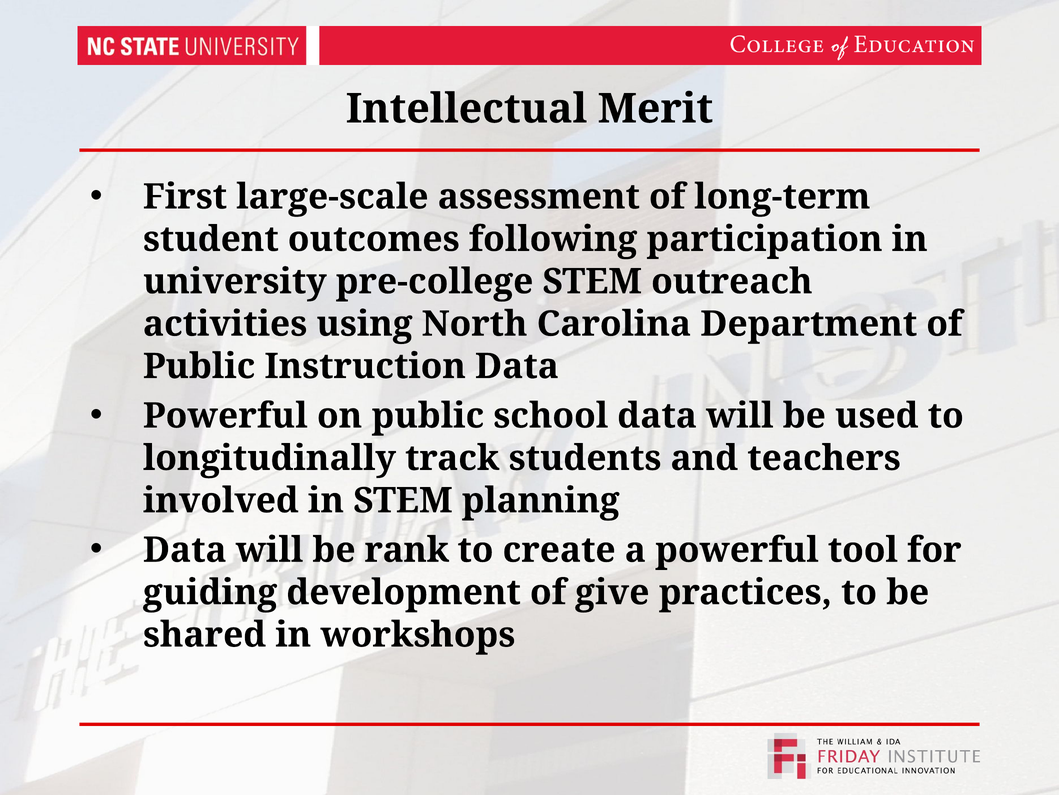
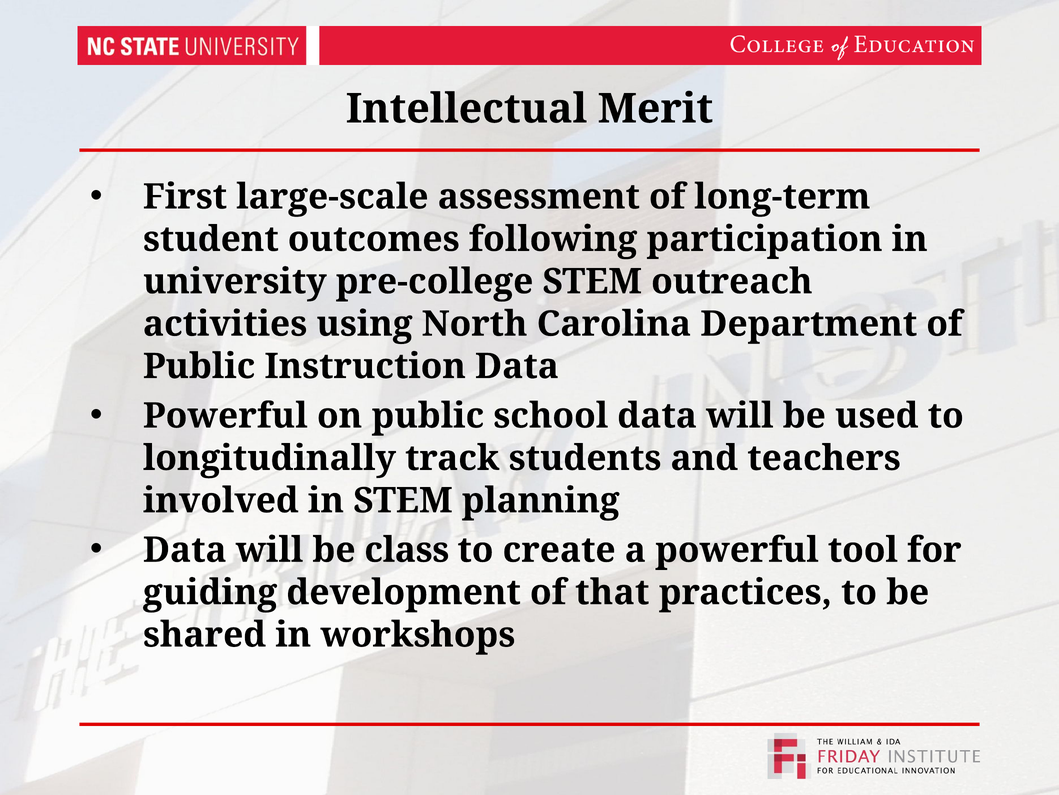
rank: rank -> class
give: give -> that
